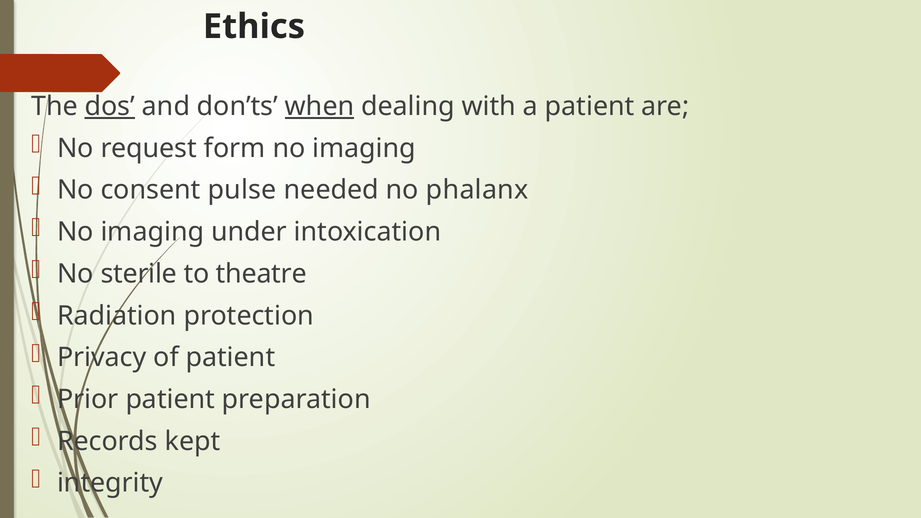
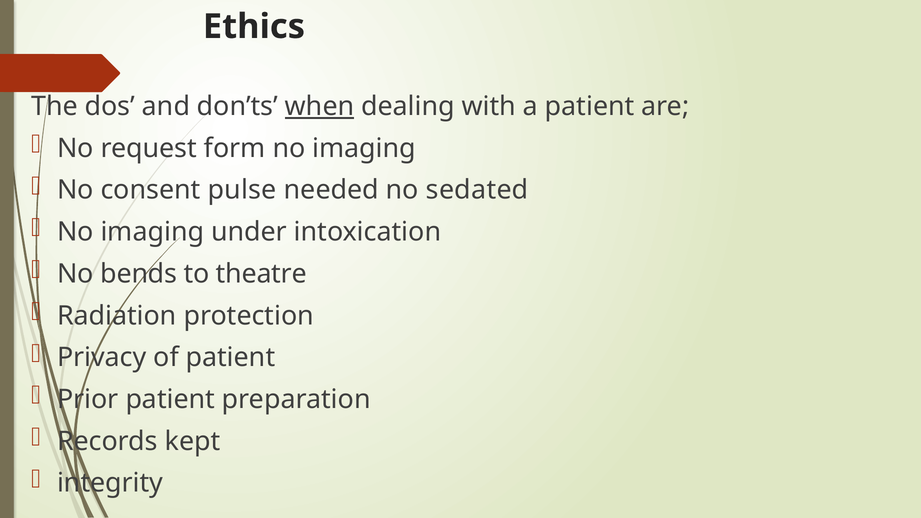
dos underline: present -> none
phalanx: phalanx -> sedated
sterile: sterile -> bends
